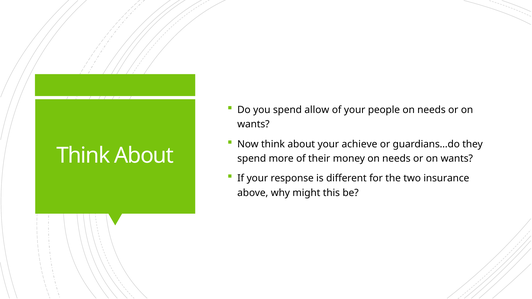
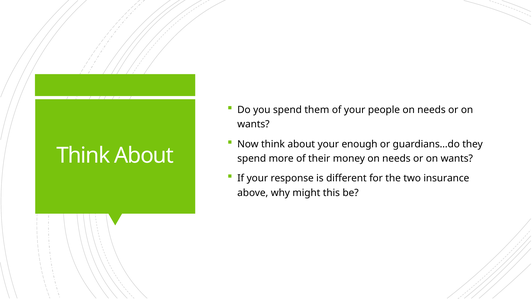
allow: allow -> them
achieve: achieve -> enough
